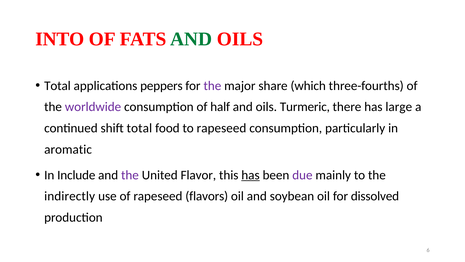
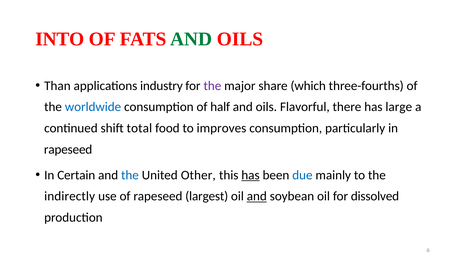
Total at (57, 86): Total -> Than
peppers: peppers -> industry
worldwide colour: purple -> blue
Turmeric: Turmeric -> Flavorful
to rapeseed: rapeseed -> improves
aromatic at (68, 149): aromatic -> rapeseed
Include: Include -> Certain
the at (130, 175) colour: purple -> blue
Flavor: Flavor -> Other
due colour: purple -> blue
flavors: flavors -> largest
and at (257, 196) underline: none -> present
